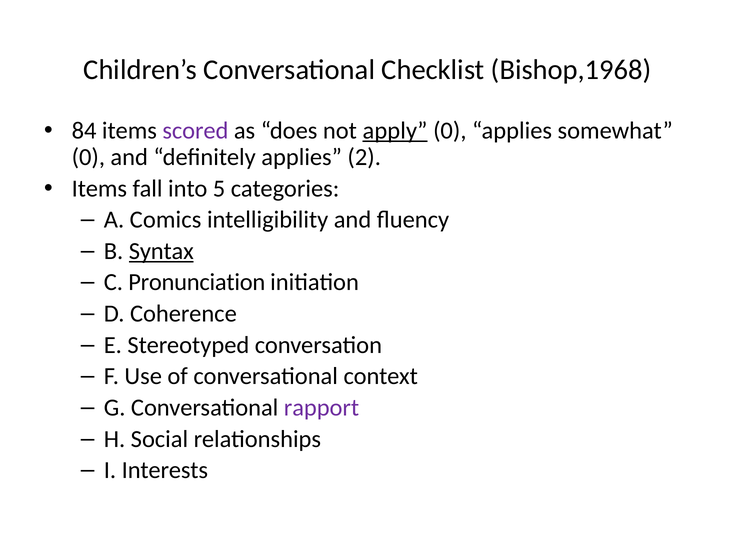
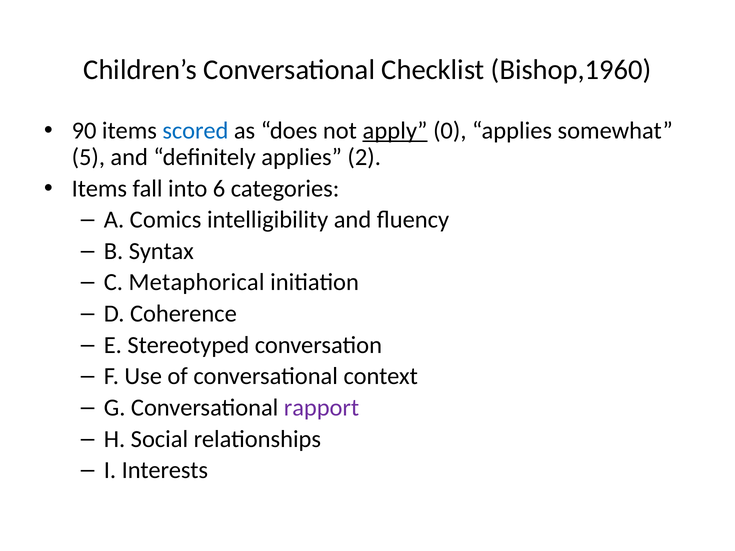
Bishop,1968: Bishop,1968 -> Bishop,1960
84: 84 -> 90
scored colour: purple -> blue
0 at (88, 157): 0 -> 5
5: 5 -> 6
Syntax underline: present -> none
Pronunciation: Pronunciation -> Metaphorical
